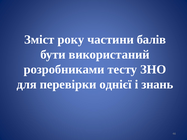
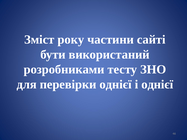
балів: балів -> сайті
і знань: знань -> однієї
